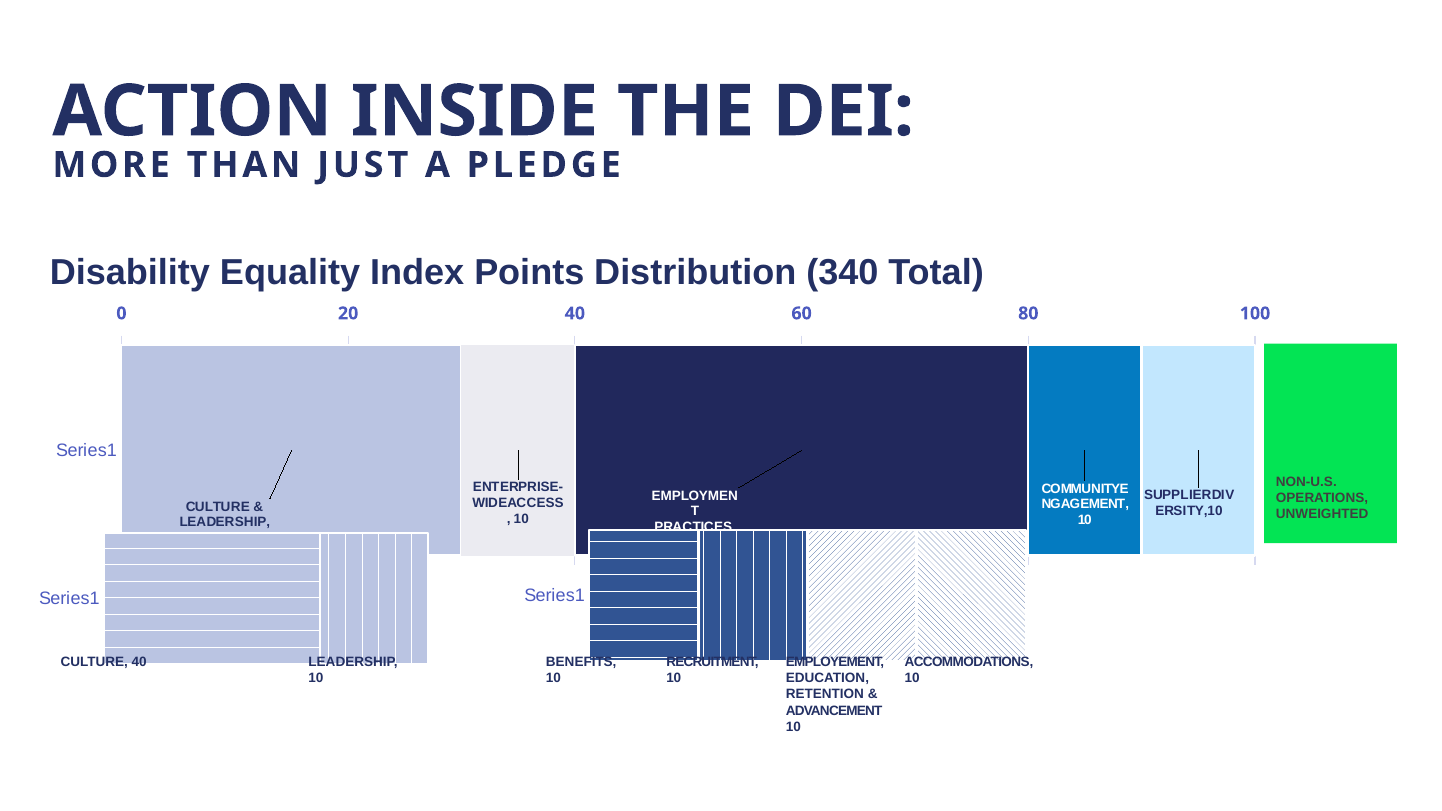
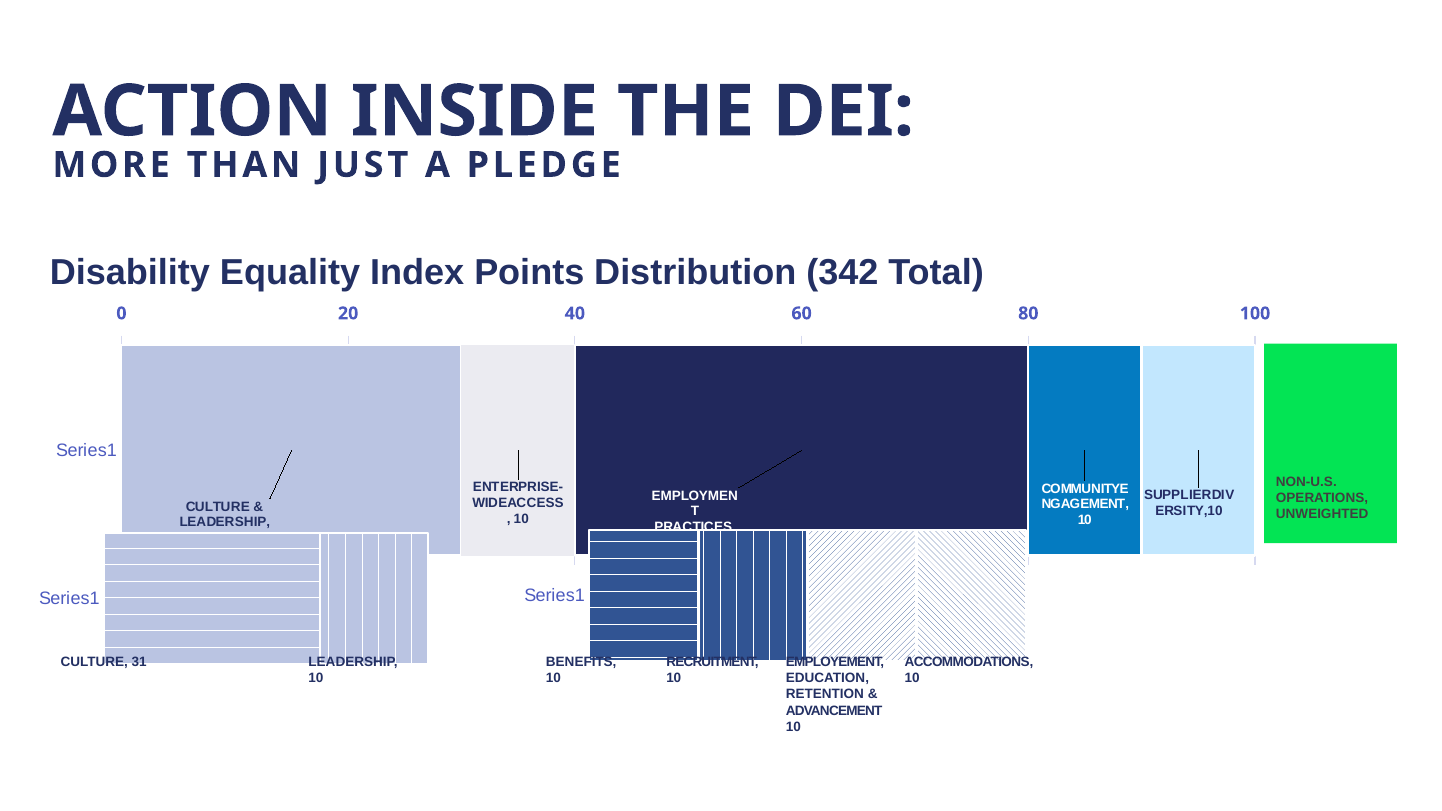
340: 340 -> 342
CULTURE 40: 40 -> 31
